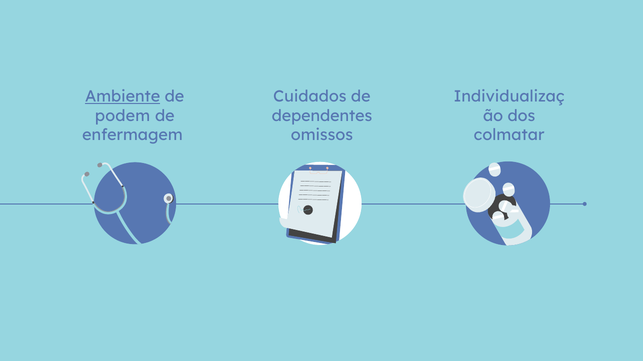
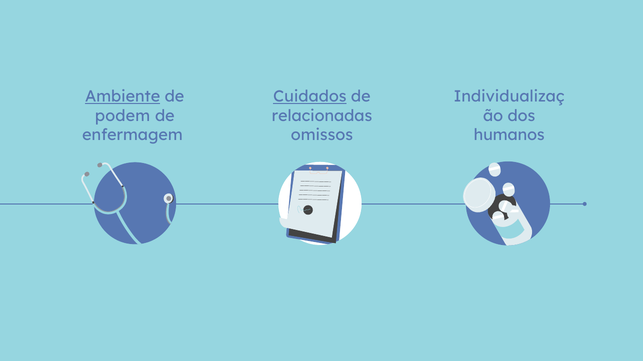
Cuidados underline: none -> present
dependentes: dependentes -> relacionadas
colmatar: colmatar -> humanos
